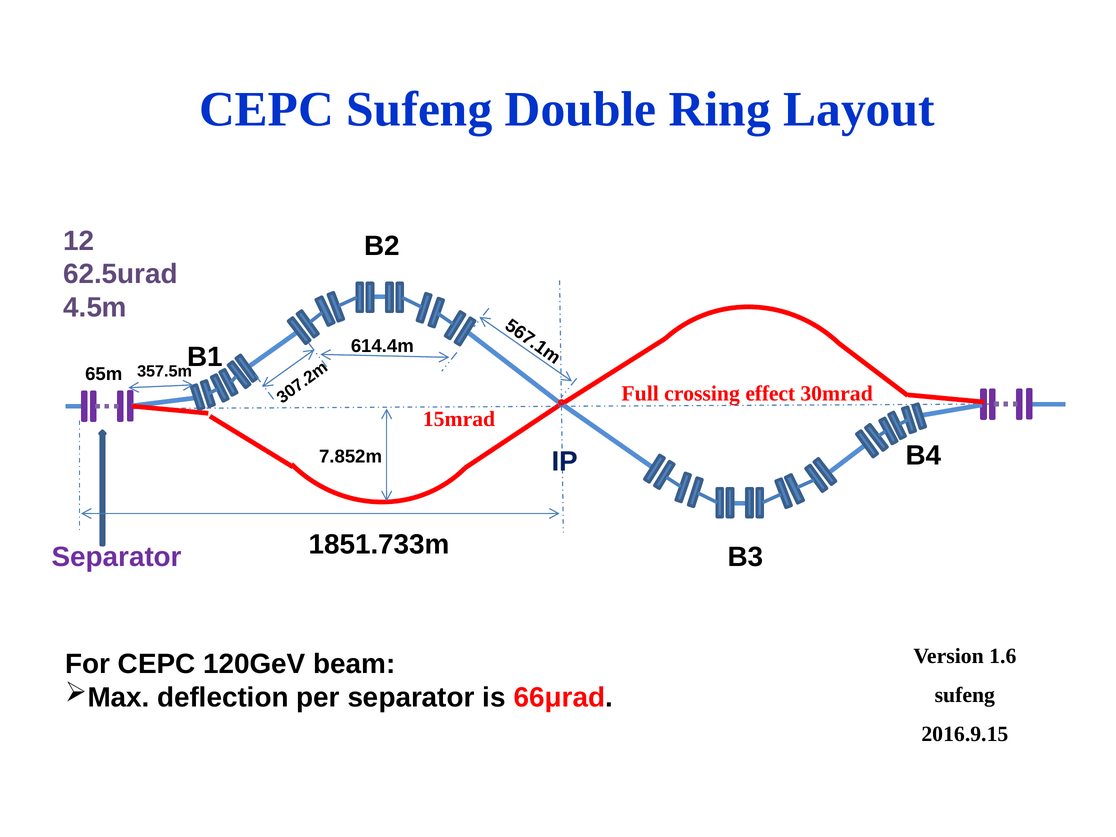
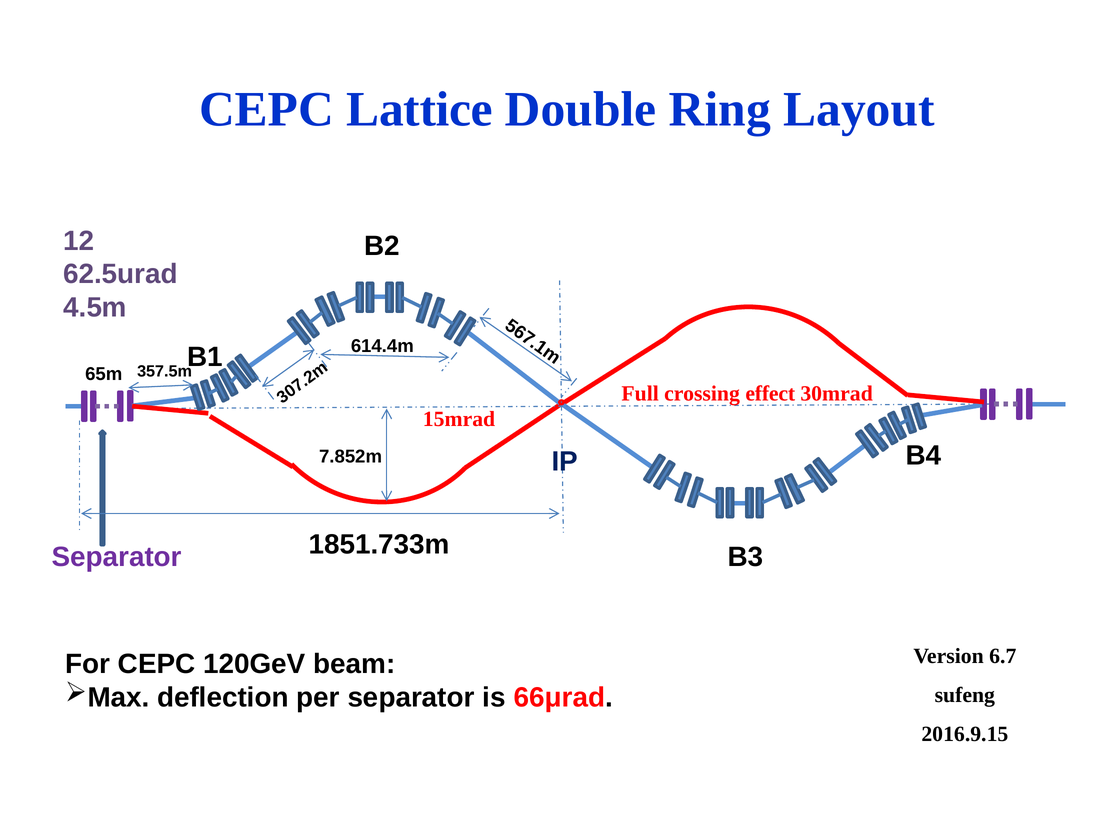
CEPC Sufeng: Sufeng -> Lattice
1.6: 1.6 -> 6.7
